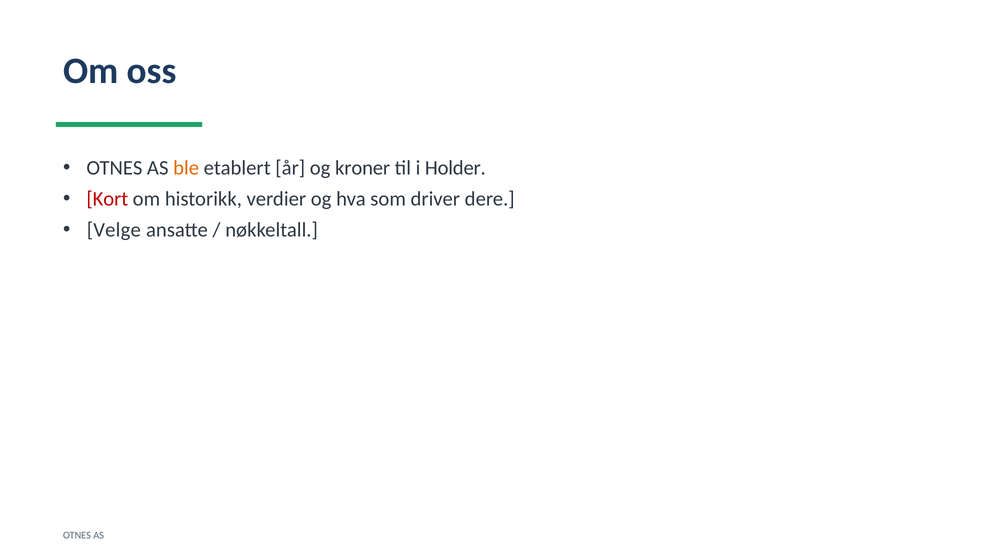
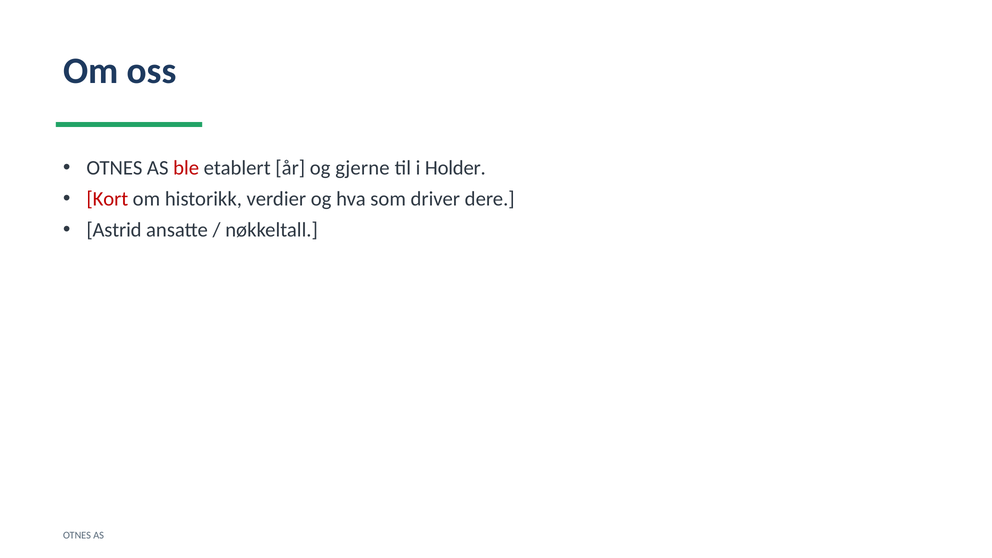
ble colour: orange -> red
kroner: kroner -> gjerne
Velge: Velge -> Astrid
